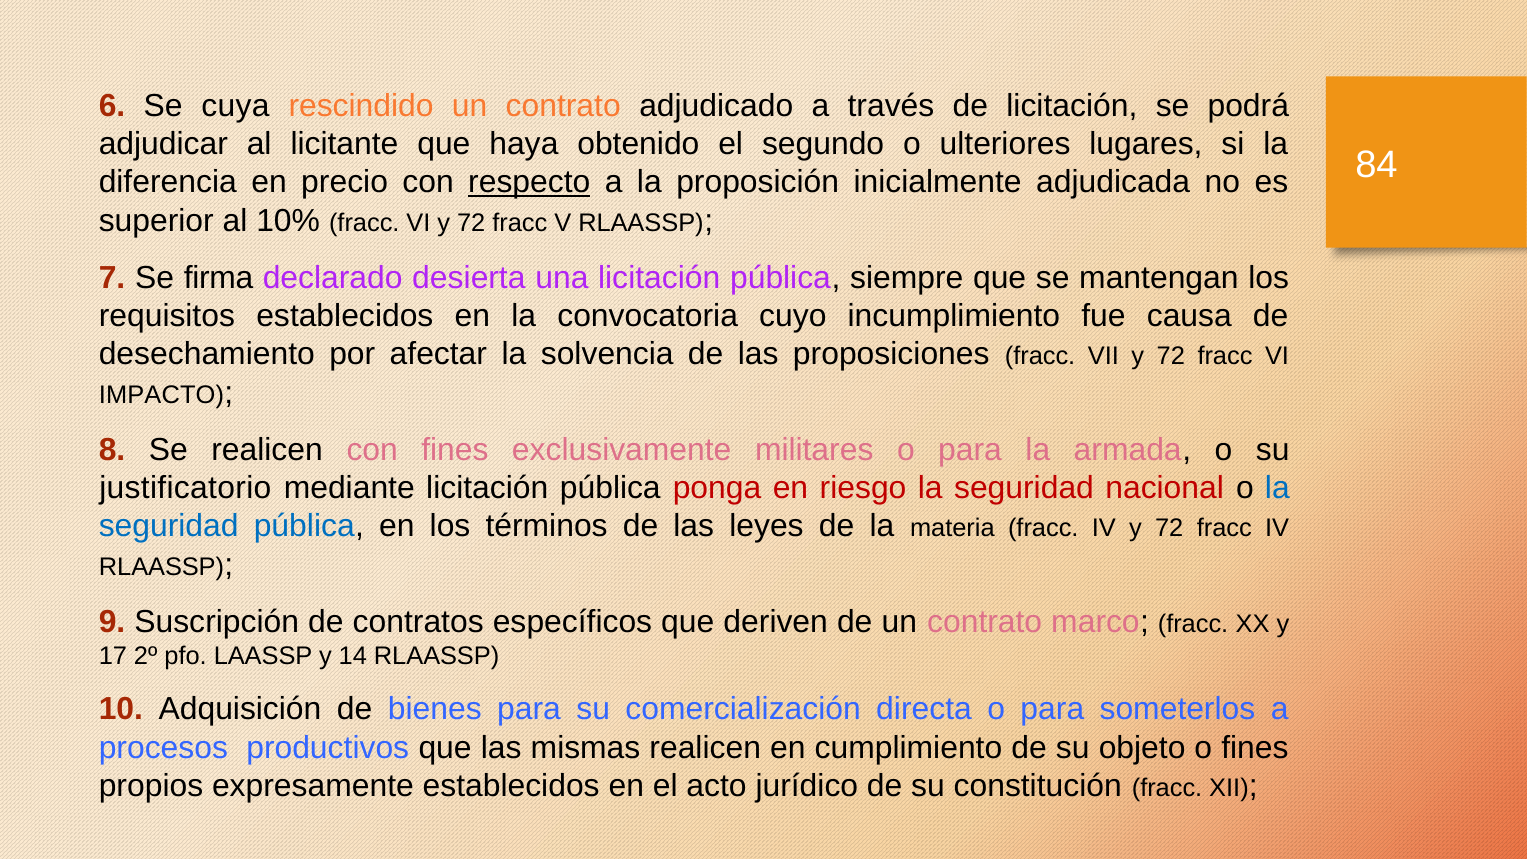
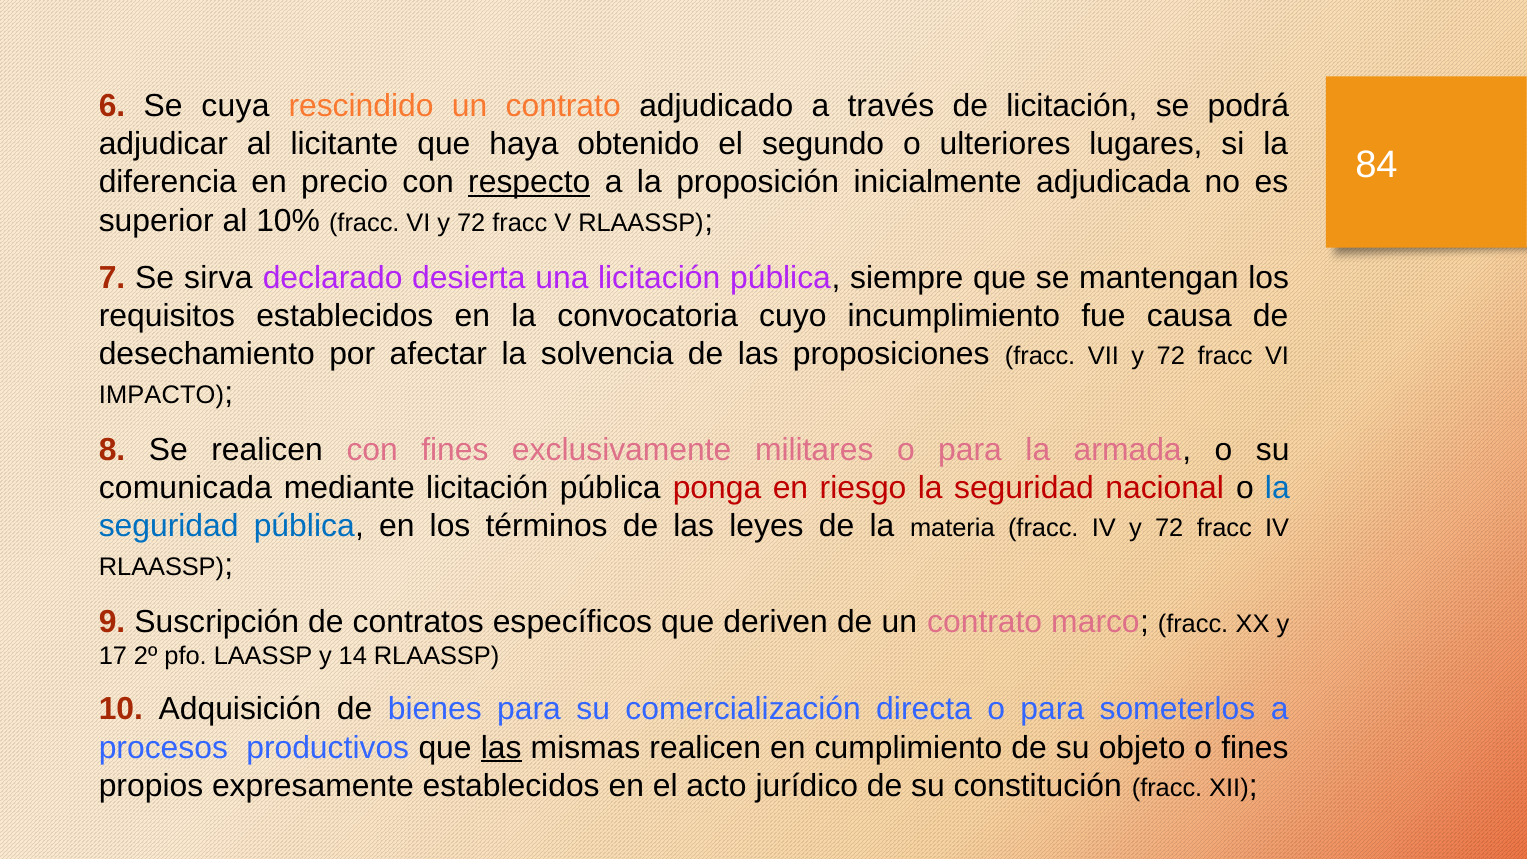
firma: firma -> sirva
justificatorio: justificatorio -> comunicada
las at (501, 748) underline: none -> present
